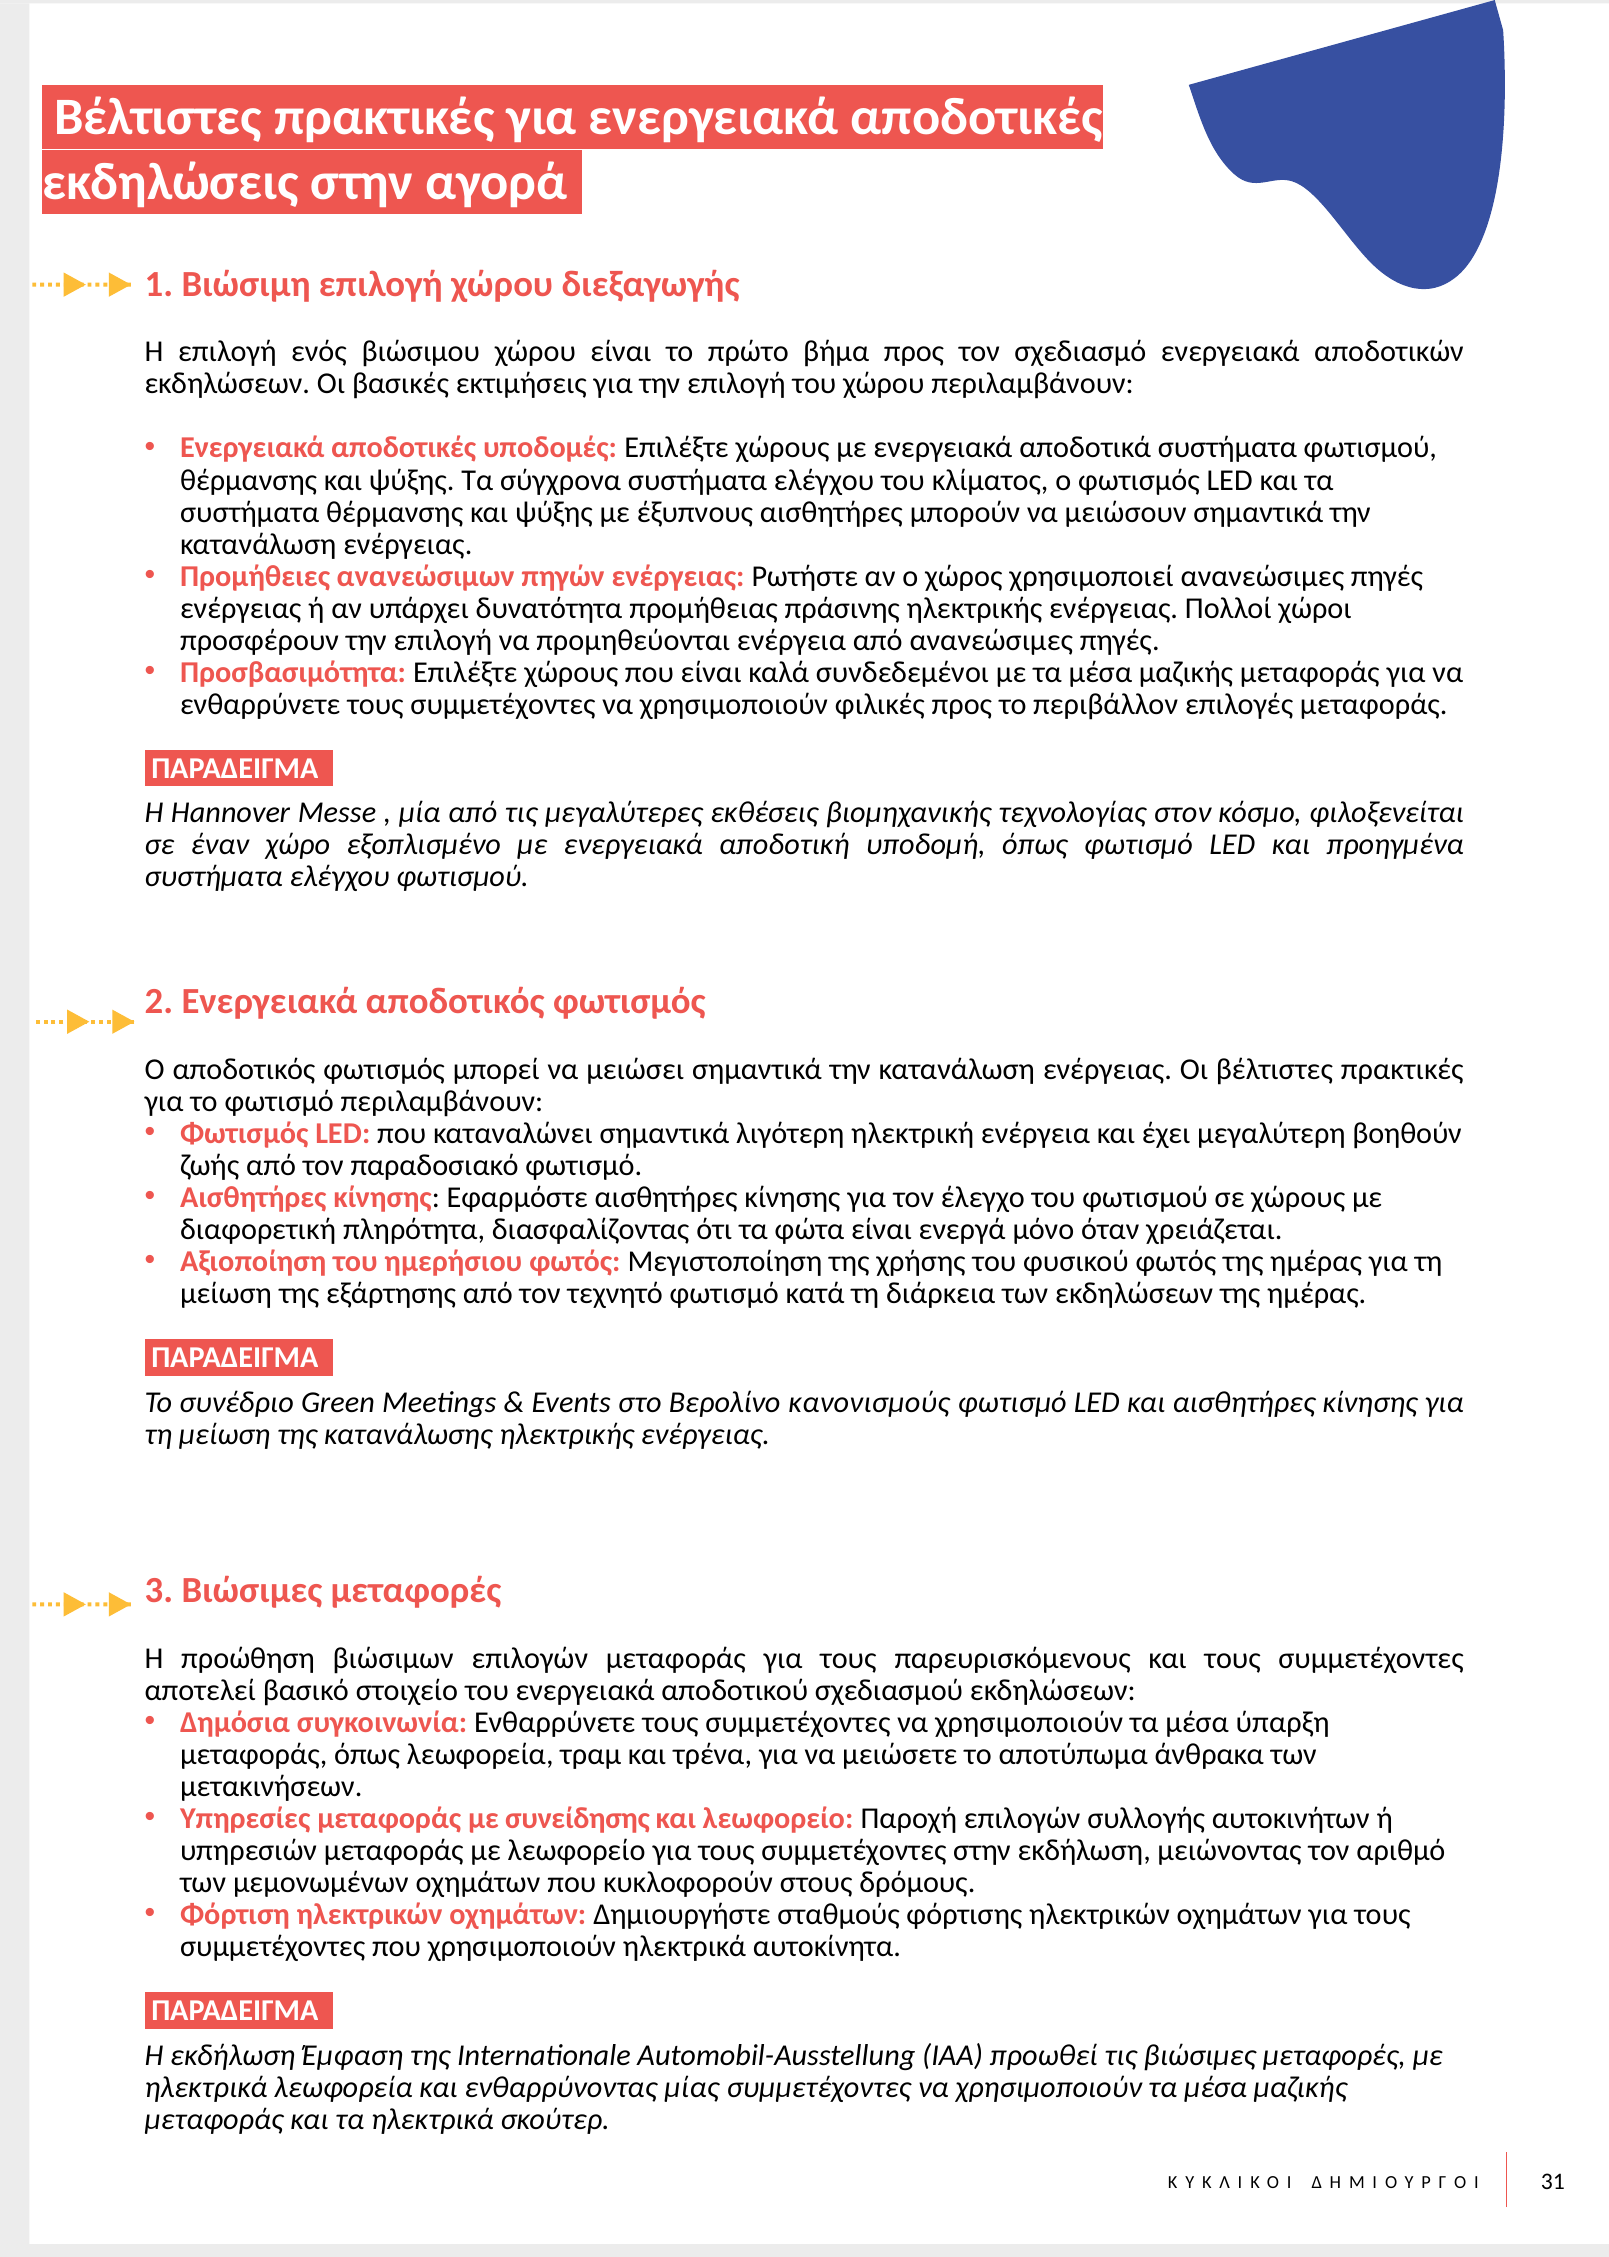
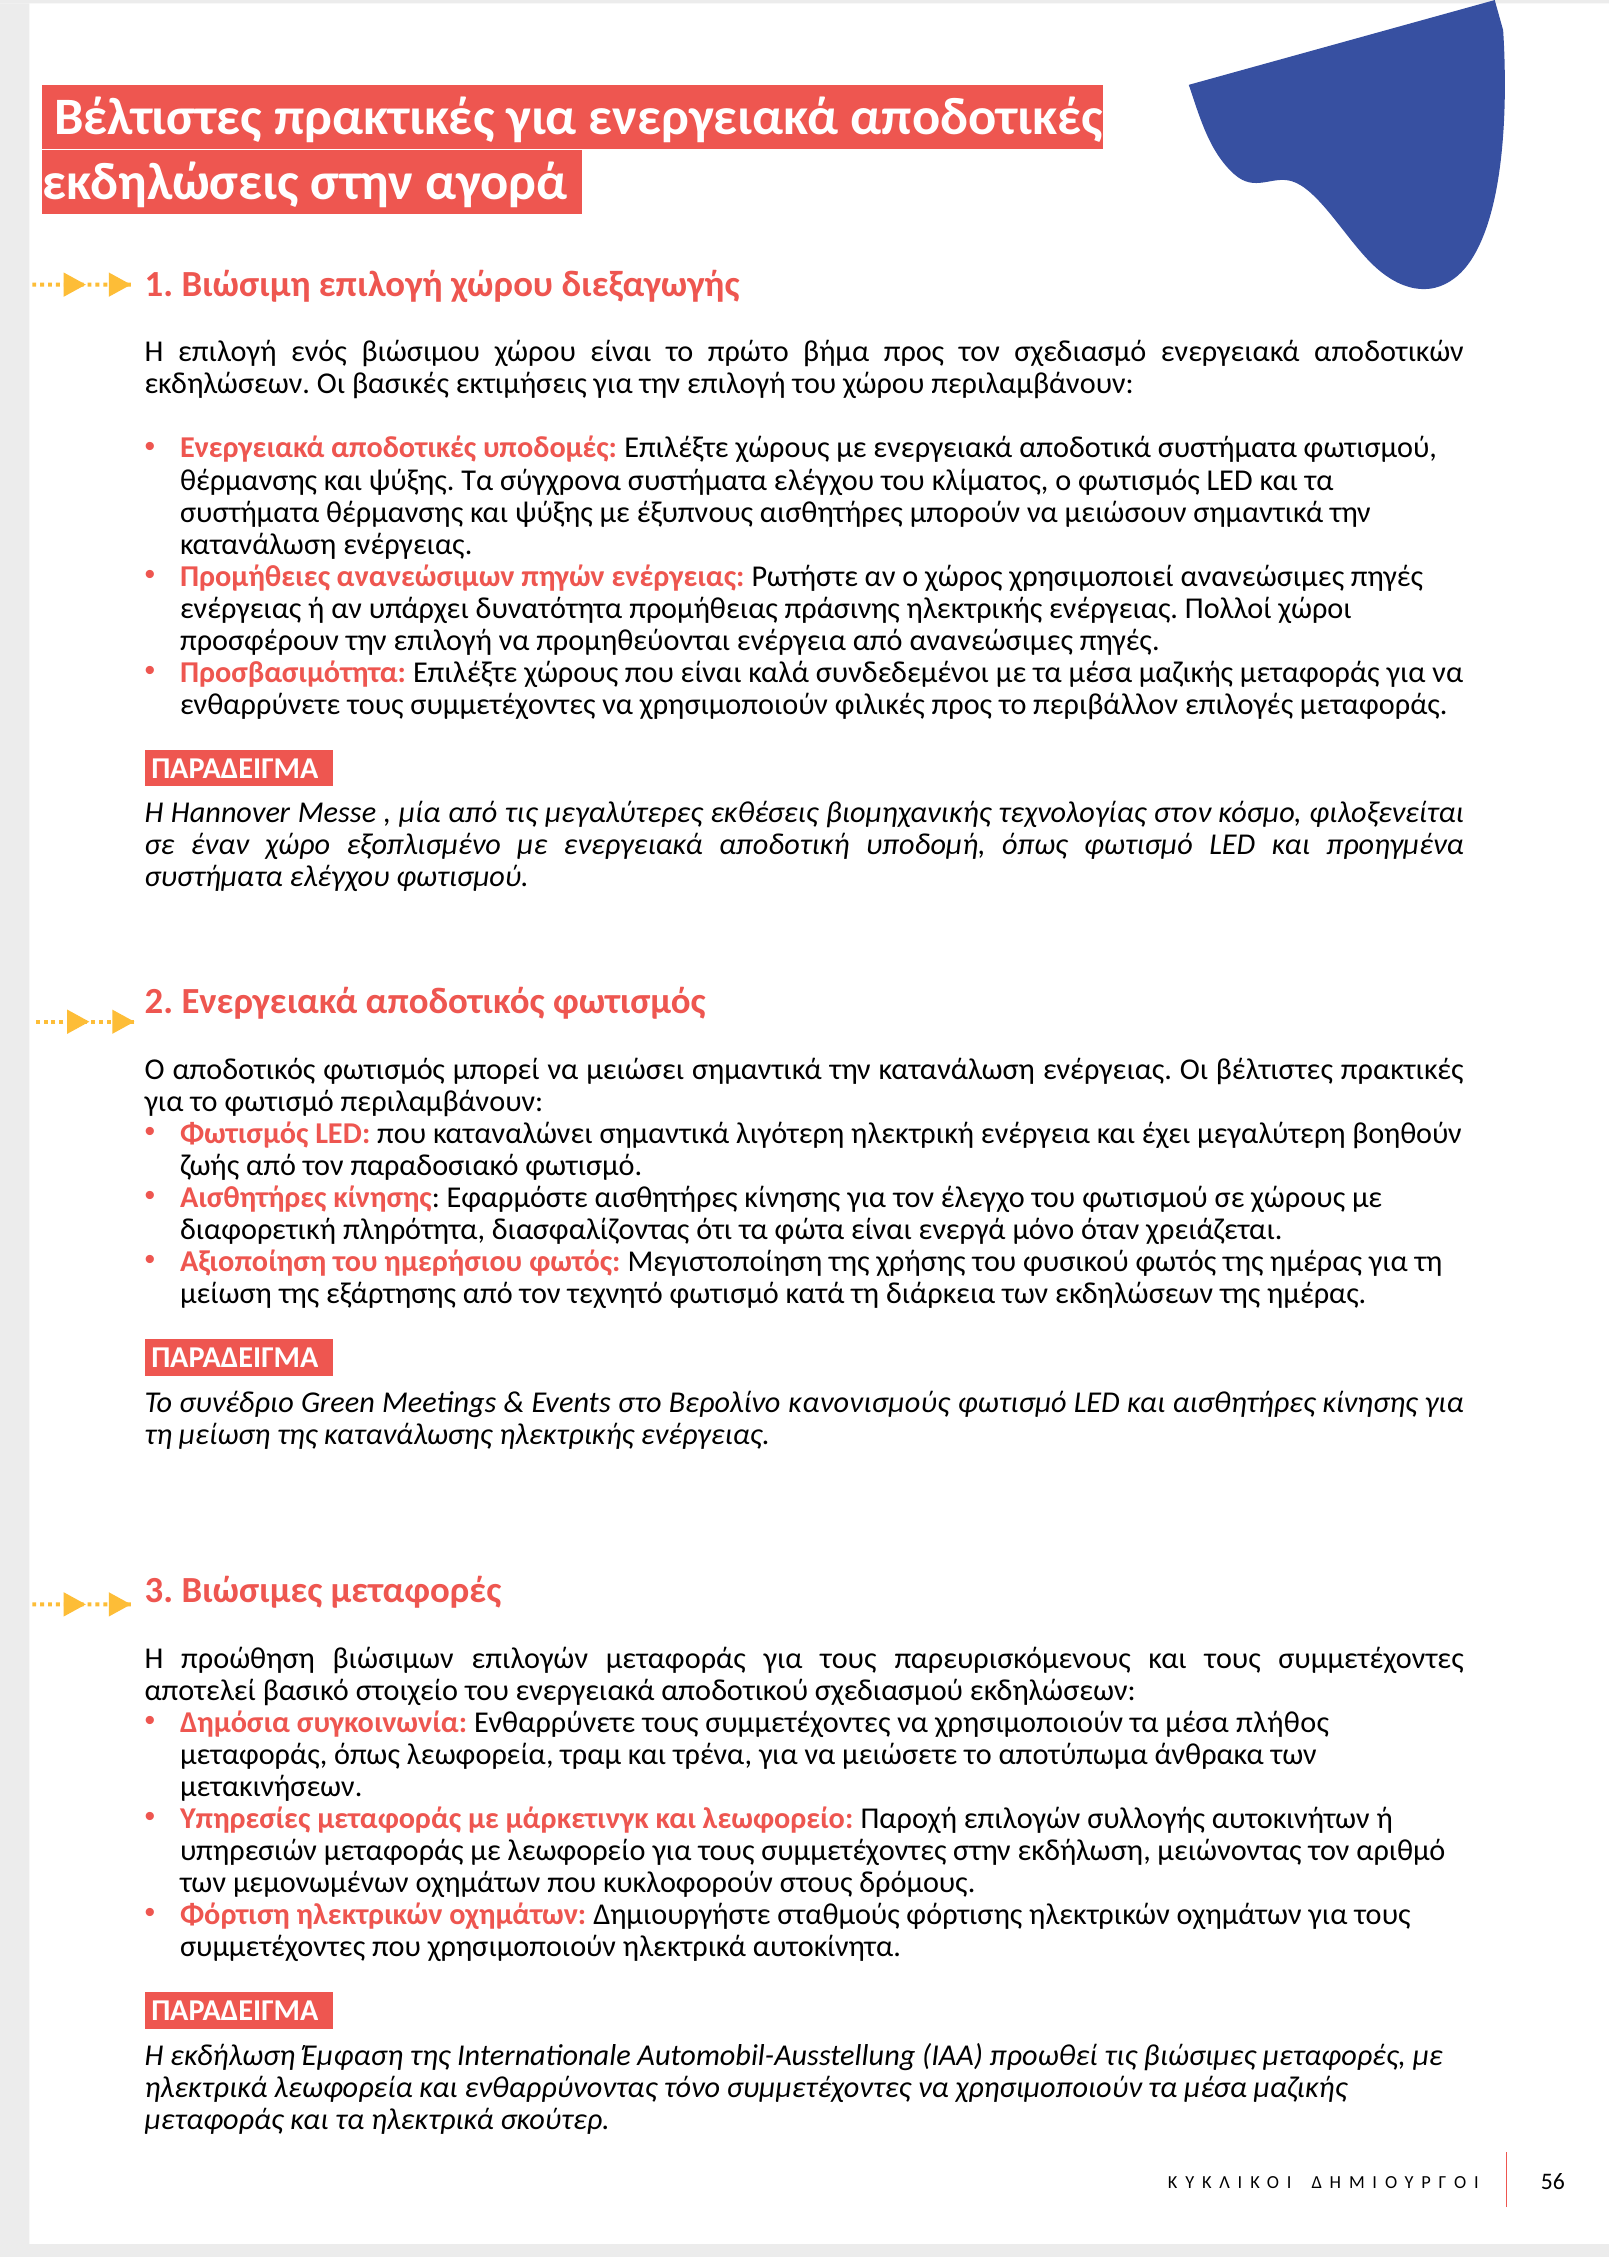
ύπαρξη: ύπαρξη -> πλήθος
συνείδησης: συνείδησης -> μάρκετινγκ
μίας: μίας -> τόνο
31: 31 -> 56
